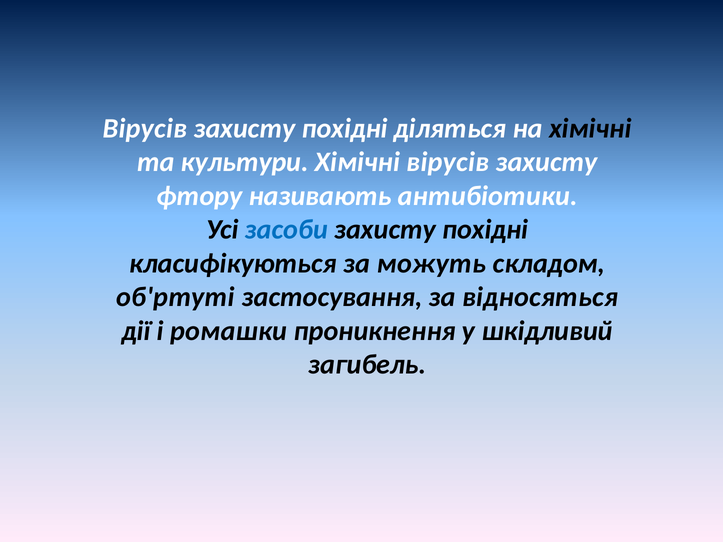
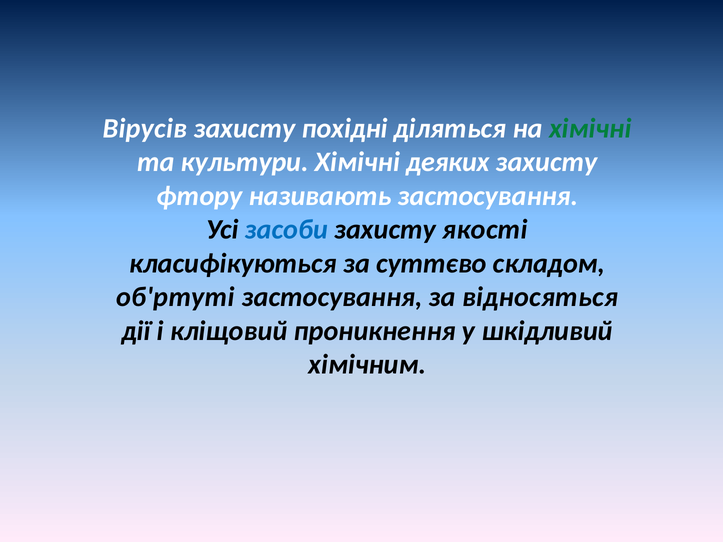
хімічні at (590, 128) colour: black -> green
Хімічні вірусів: вірусів -> деяких
називають антибіотики: антибіотики -> застосування
похідні at (485, 230): похідні -> якості
можуть: можуть -> суттєво
ромашки: ромашки -> кліщовий
загибель: загибель -> хімічним
